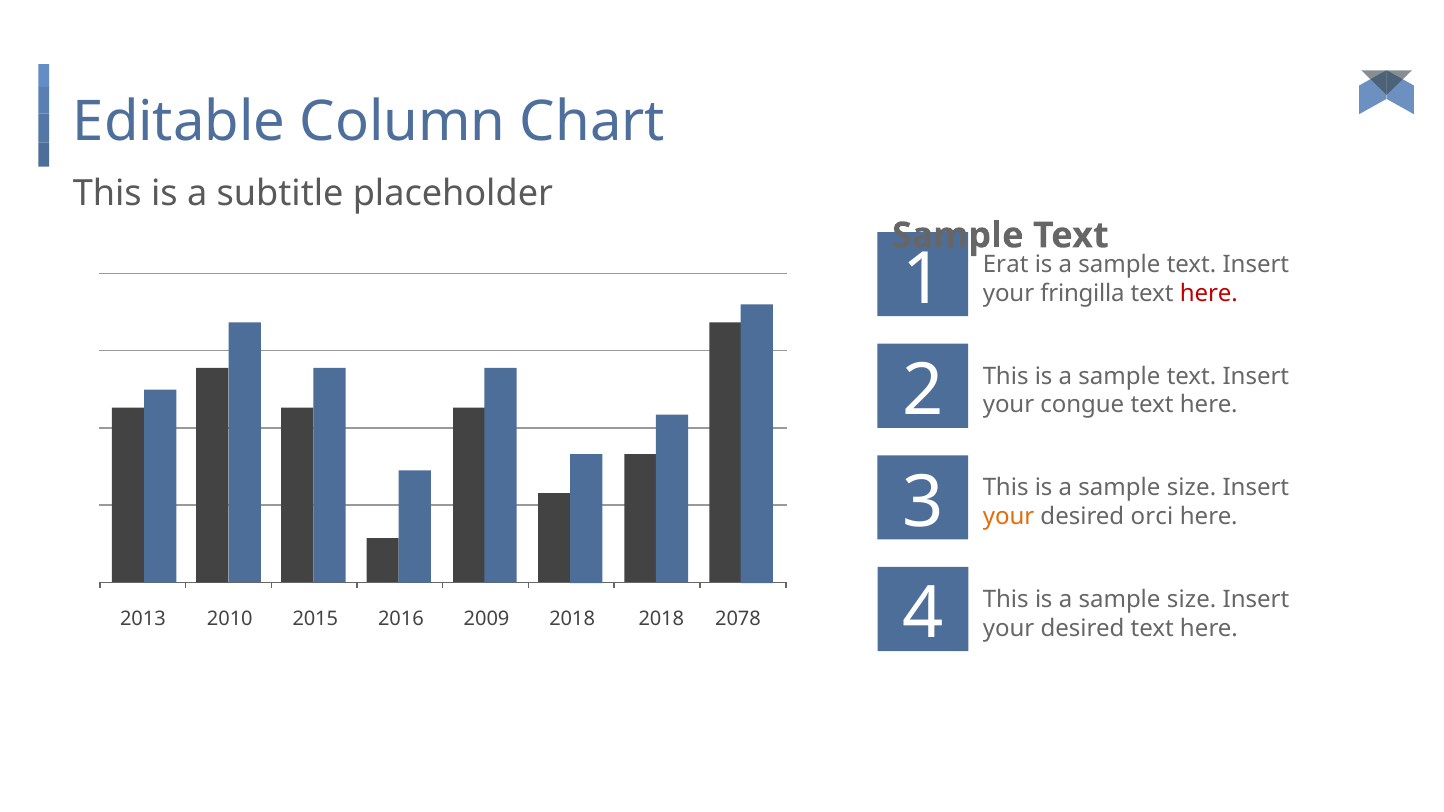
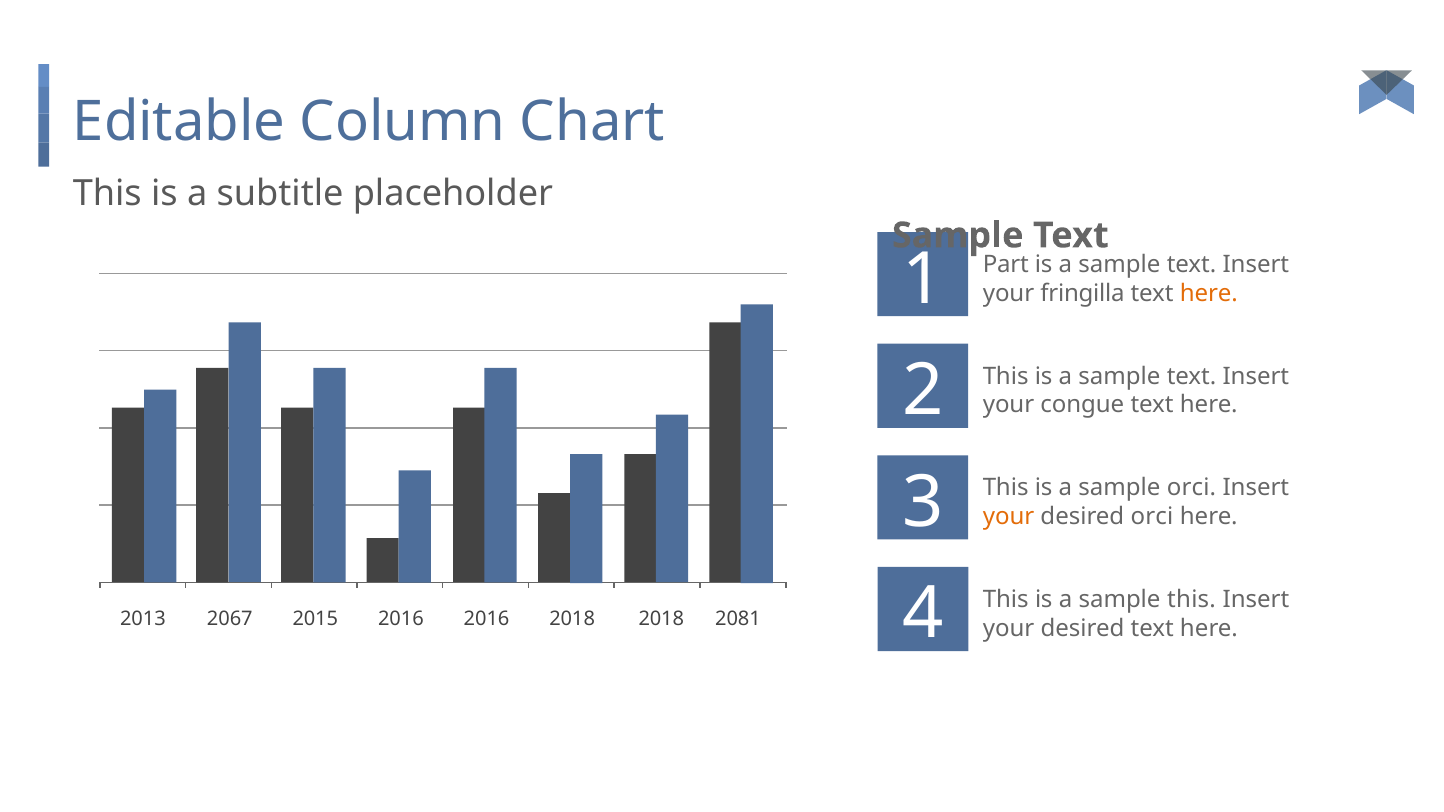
Erat: Erat -> Part
here at (1209, 293) colour: red -> orange
size at (1192, 488): size -> orci
size at (1192, 600): size -> this
2010: 2010 -> 2067
2016 2009: 2009 -> 2016
2078: 2078 -> 2081
